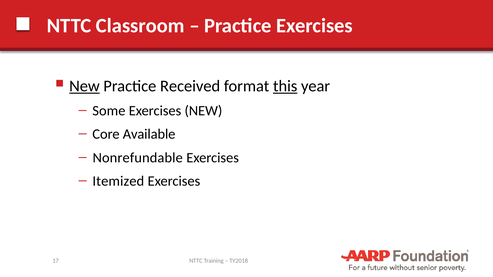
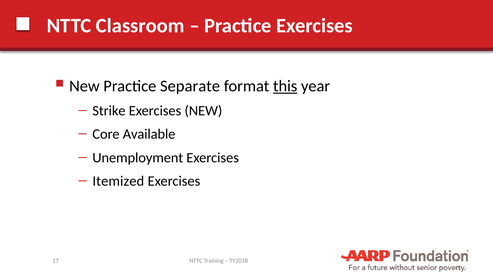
New at (84, 86) underline: present -> none
Received: Received -> Separate
Some: Some -> Strike
Nonrefundable: Nonrefundable -> Unemployment
